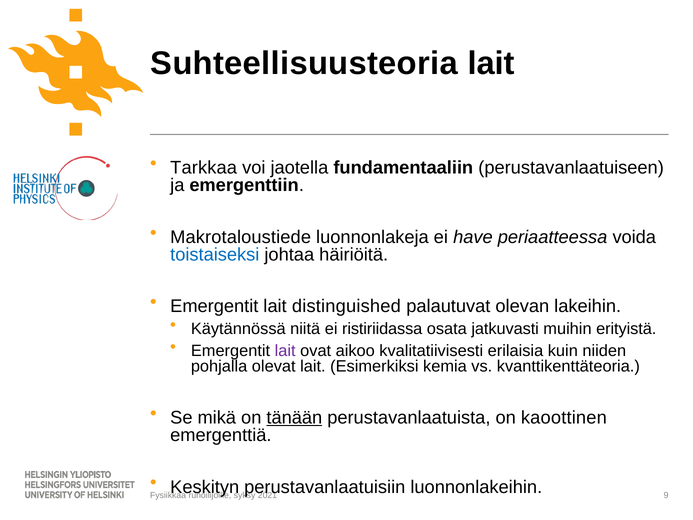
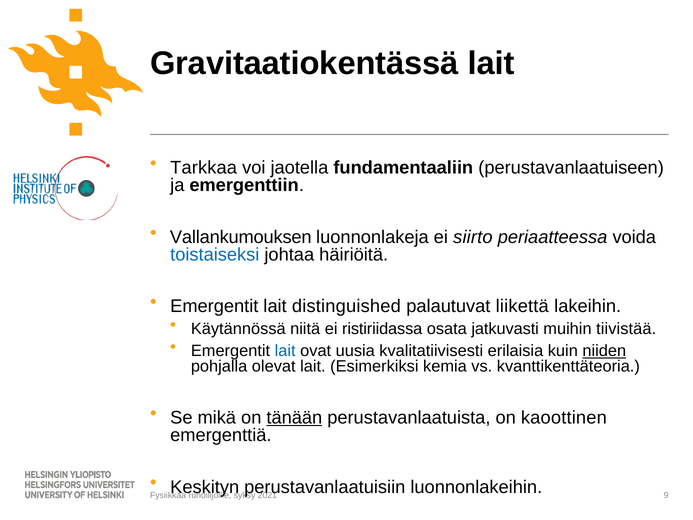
Suhteellisuusteoria: Suhteellisuusteoria -> Gravitaatiokentässä
Makrotaloustiede: Makrotaloustiede -> Vallankumouksen
have: have -> siirto
olevan: olevan -> liikettä
erityistä: erityistä -> tiivistää
lait at (285, 351) colour: purple -> blue
aikoo: aikoo -> uusia
niiden underline: none -> present
